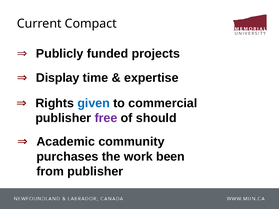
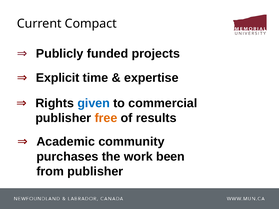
Display: Display -> Explicit
free colour: purple -> orange
should: should -> results
